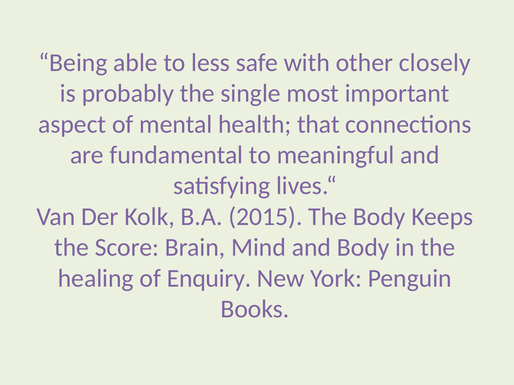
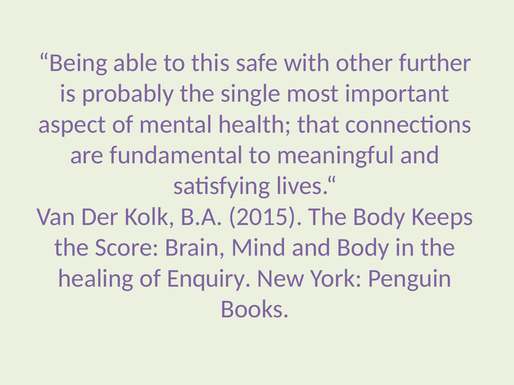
less: less -> this
closely: closely -> further
